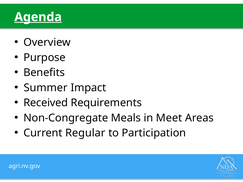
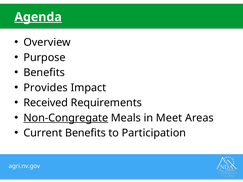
Summer: Summer -> Provides
Non-Congregate underline: none -> present
Current Regular: Regular -> Benefits
